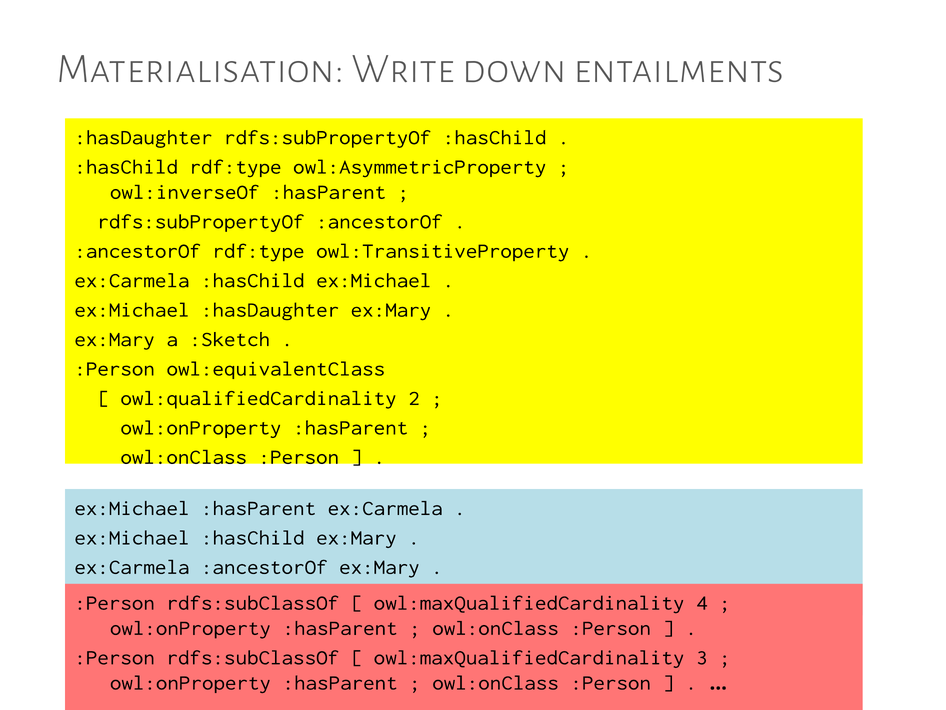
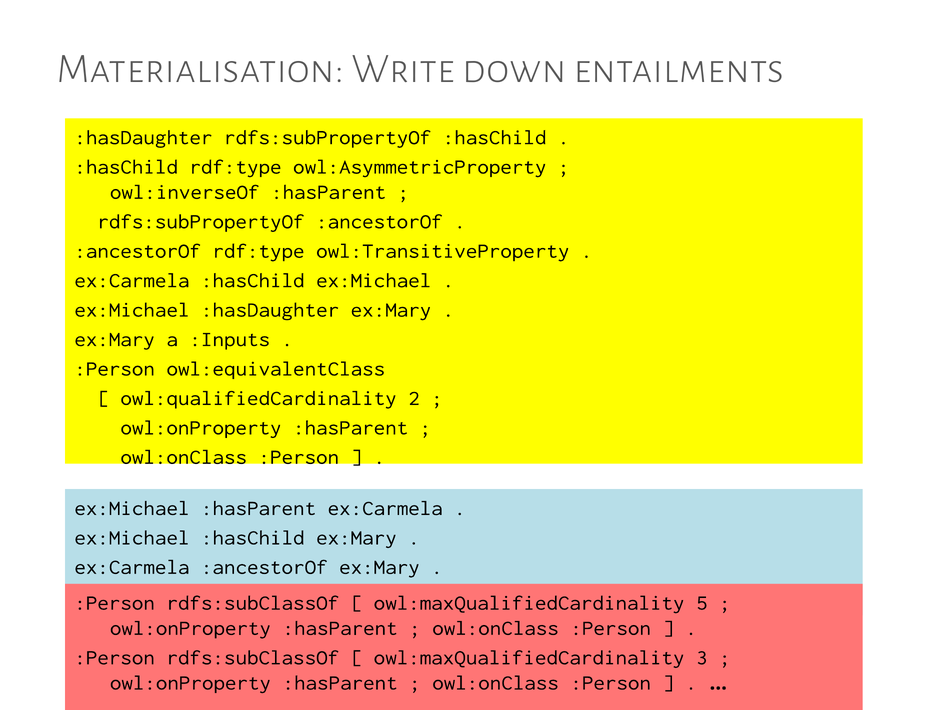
:Sketch: :Sketch -> :Inputs
4: 4 -> 5
